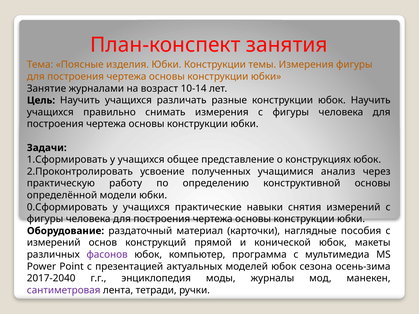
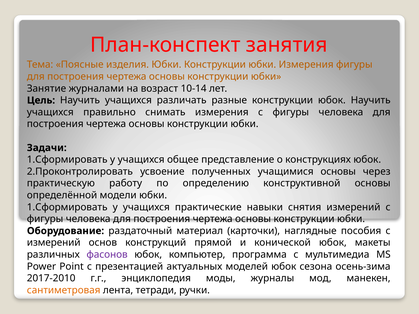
Юбки Конструкции темы: темы -> юбки
учащимися анализ: анализ -> основы
0.Сформировать at (67, 207): 0.Сформировать -> 1.Сформировать
2017-2040: 2017-2040 -> 2017-2010
сантиметровая colour: purple -> orange
